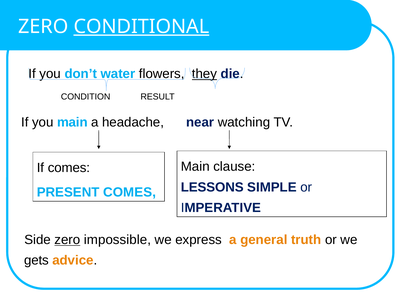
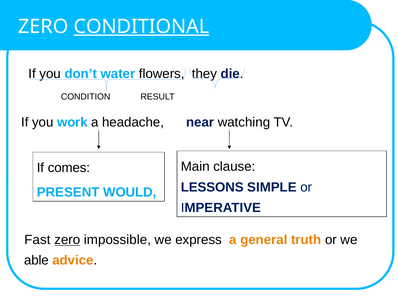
they underline: present -> none
you main: main -> work
PRESENT COMES: COMES -> WOULD
Side: Side -> Fast
gets: gets -> able
